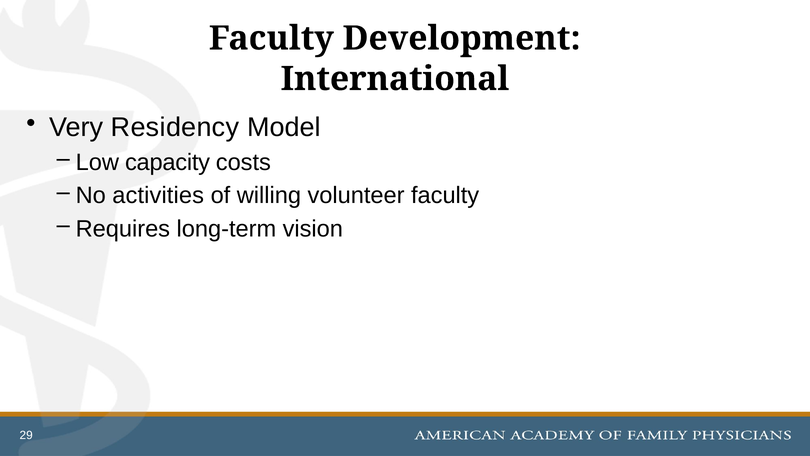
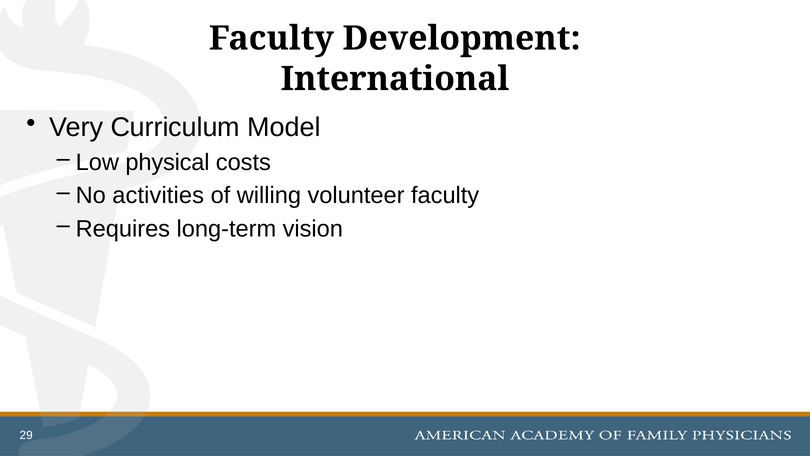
Residency: Residency -> Curriculum
capacity: capacity -> physical
